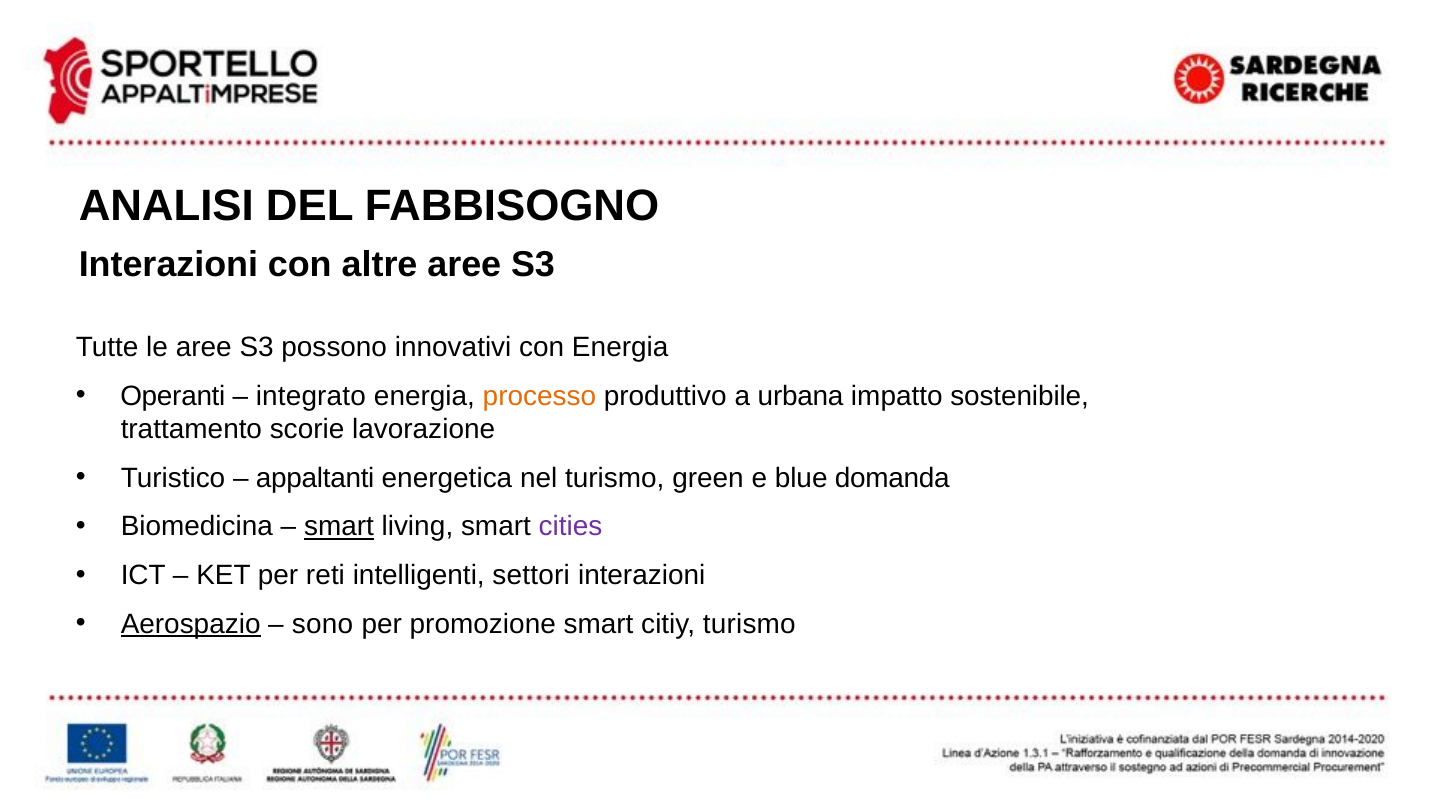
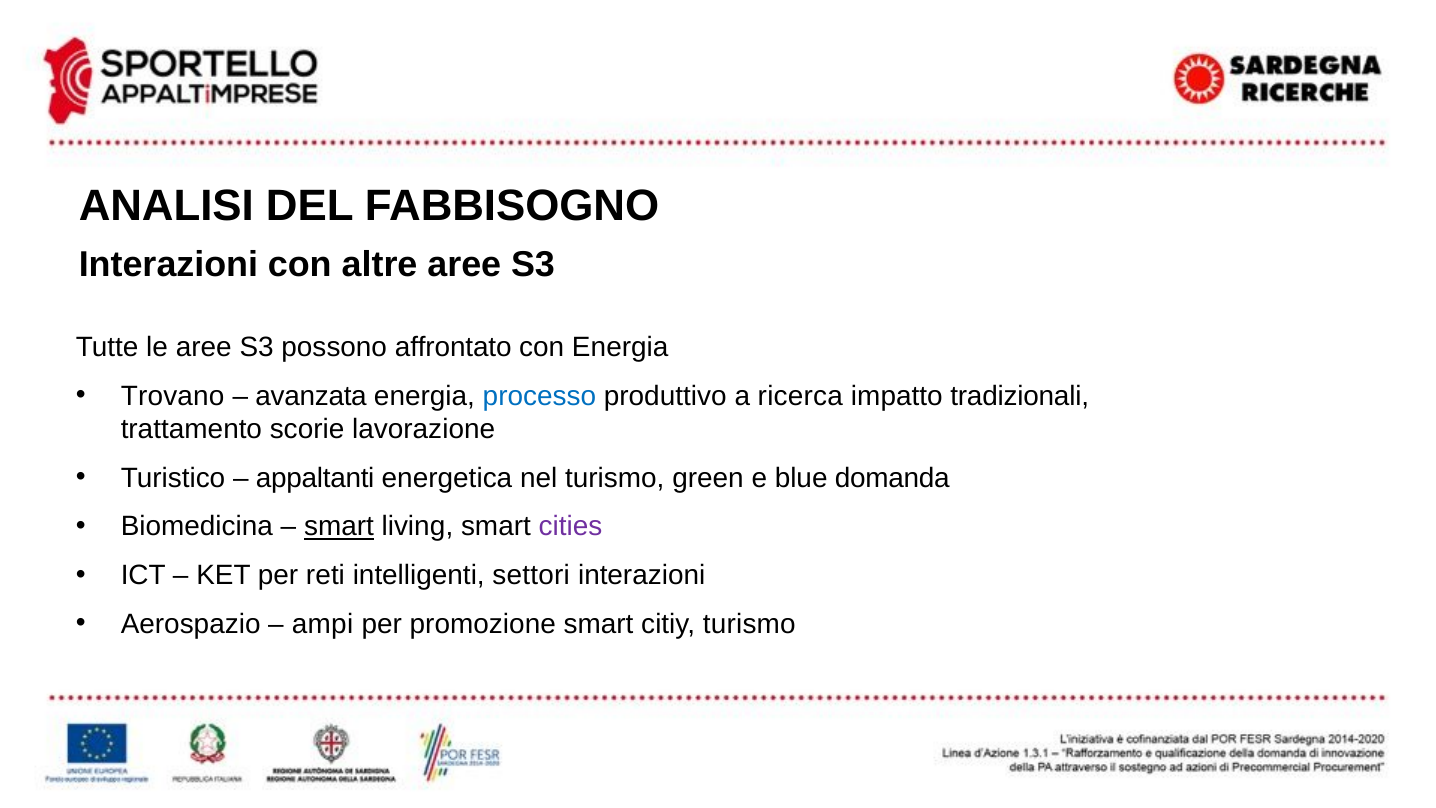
innovativi: innovativi -> affrontato
Operanti: Operanti -> Trovano
integrato: integrato -> avanzata
processo colour: orange -> blue
urbana: urbana -> ricerca
sostenibile: sostenibile -> tradizionali
Aerospazio underline: present -> none
sono: sono -> ampi
